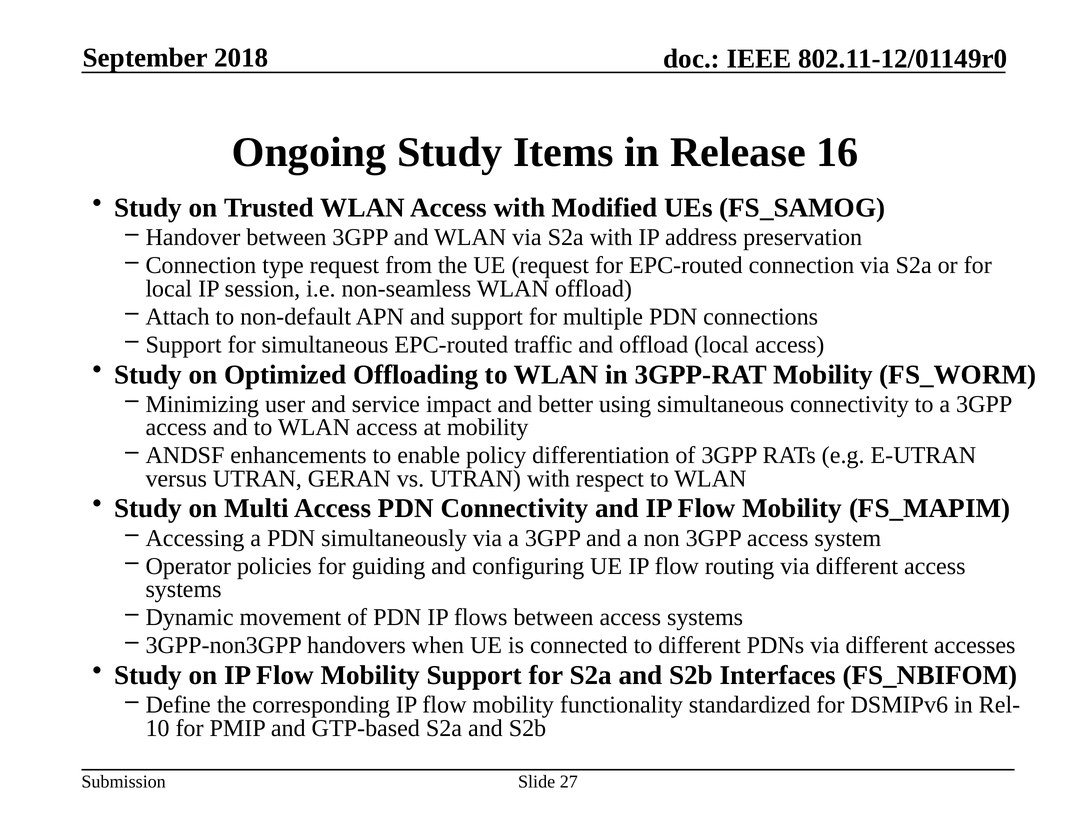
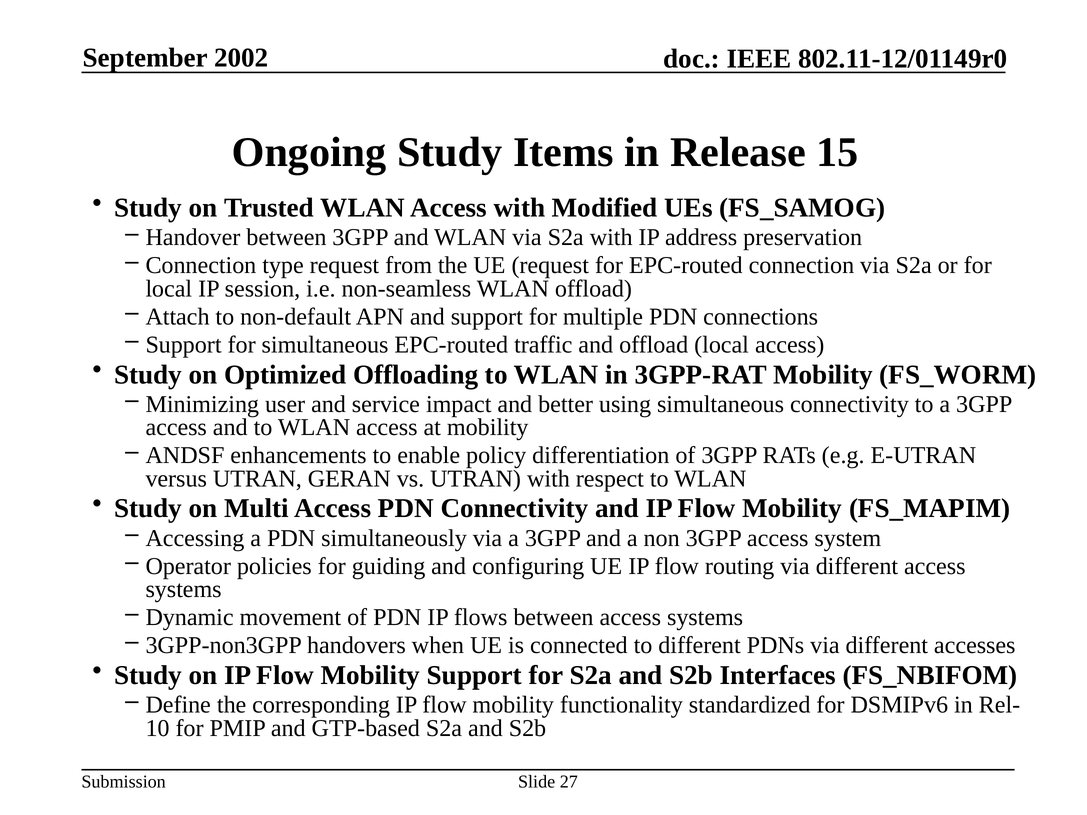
2018: 2018 -> 2002
16: 16 -> 15
